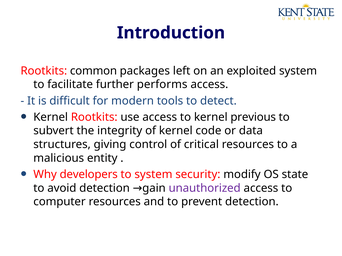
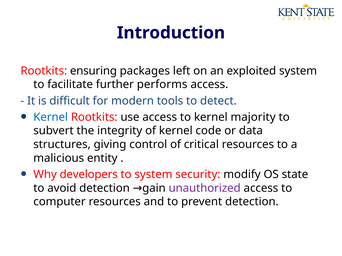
common: common -> ensuring
Kernel at (51, 117) colour: black -> blue
previous: previous -> majority
